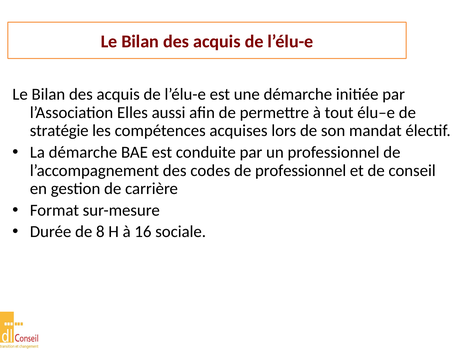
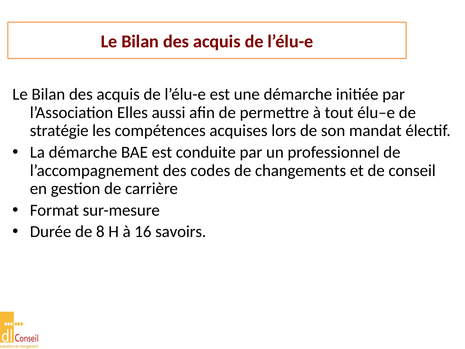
de professionnel: professionnel -> changements
sociale: sociale -> savoirs
